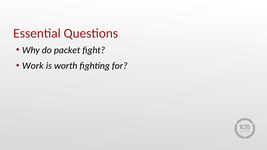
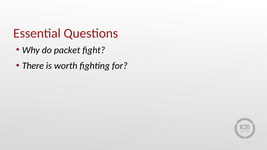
Work: Work -> There
